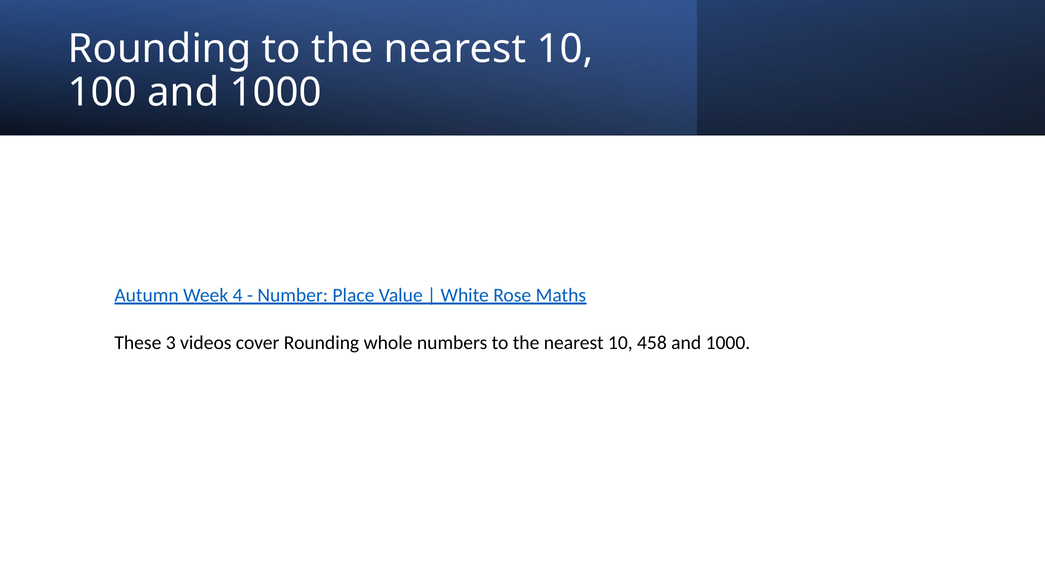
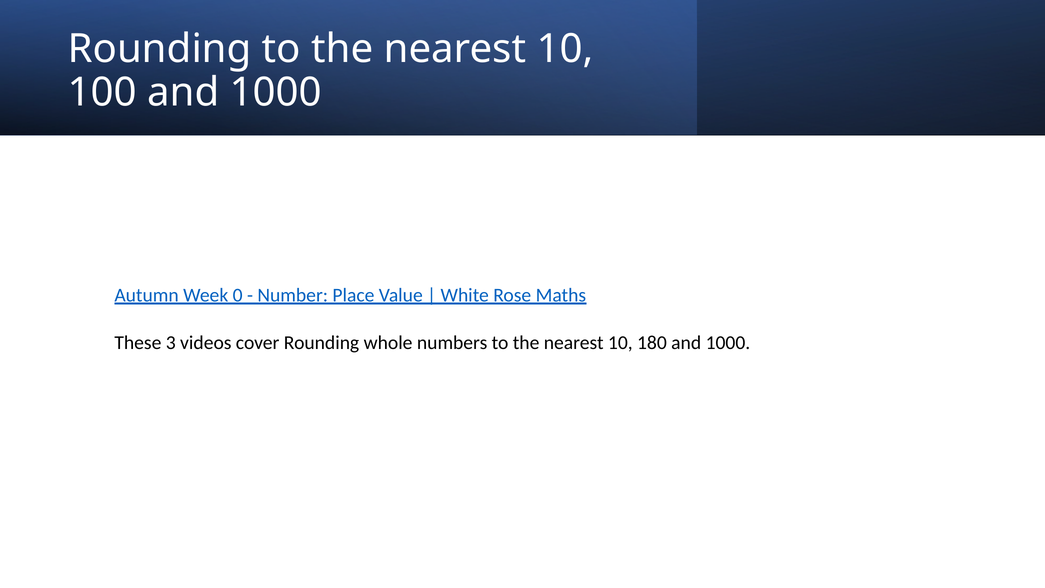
4: 4 -> 0
458: 458 -> 180
